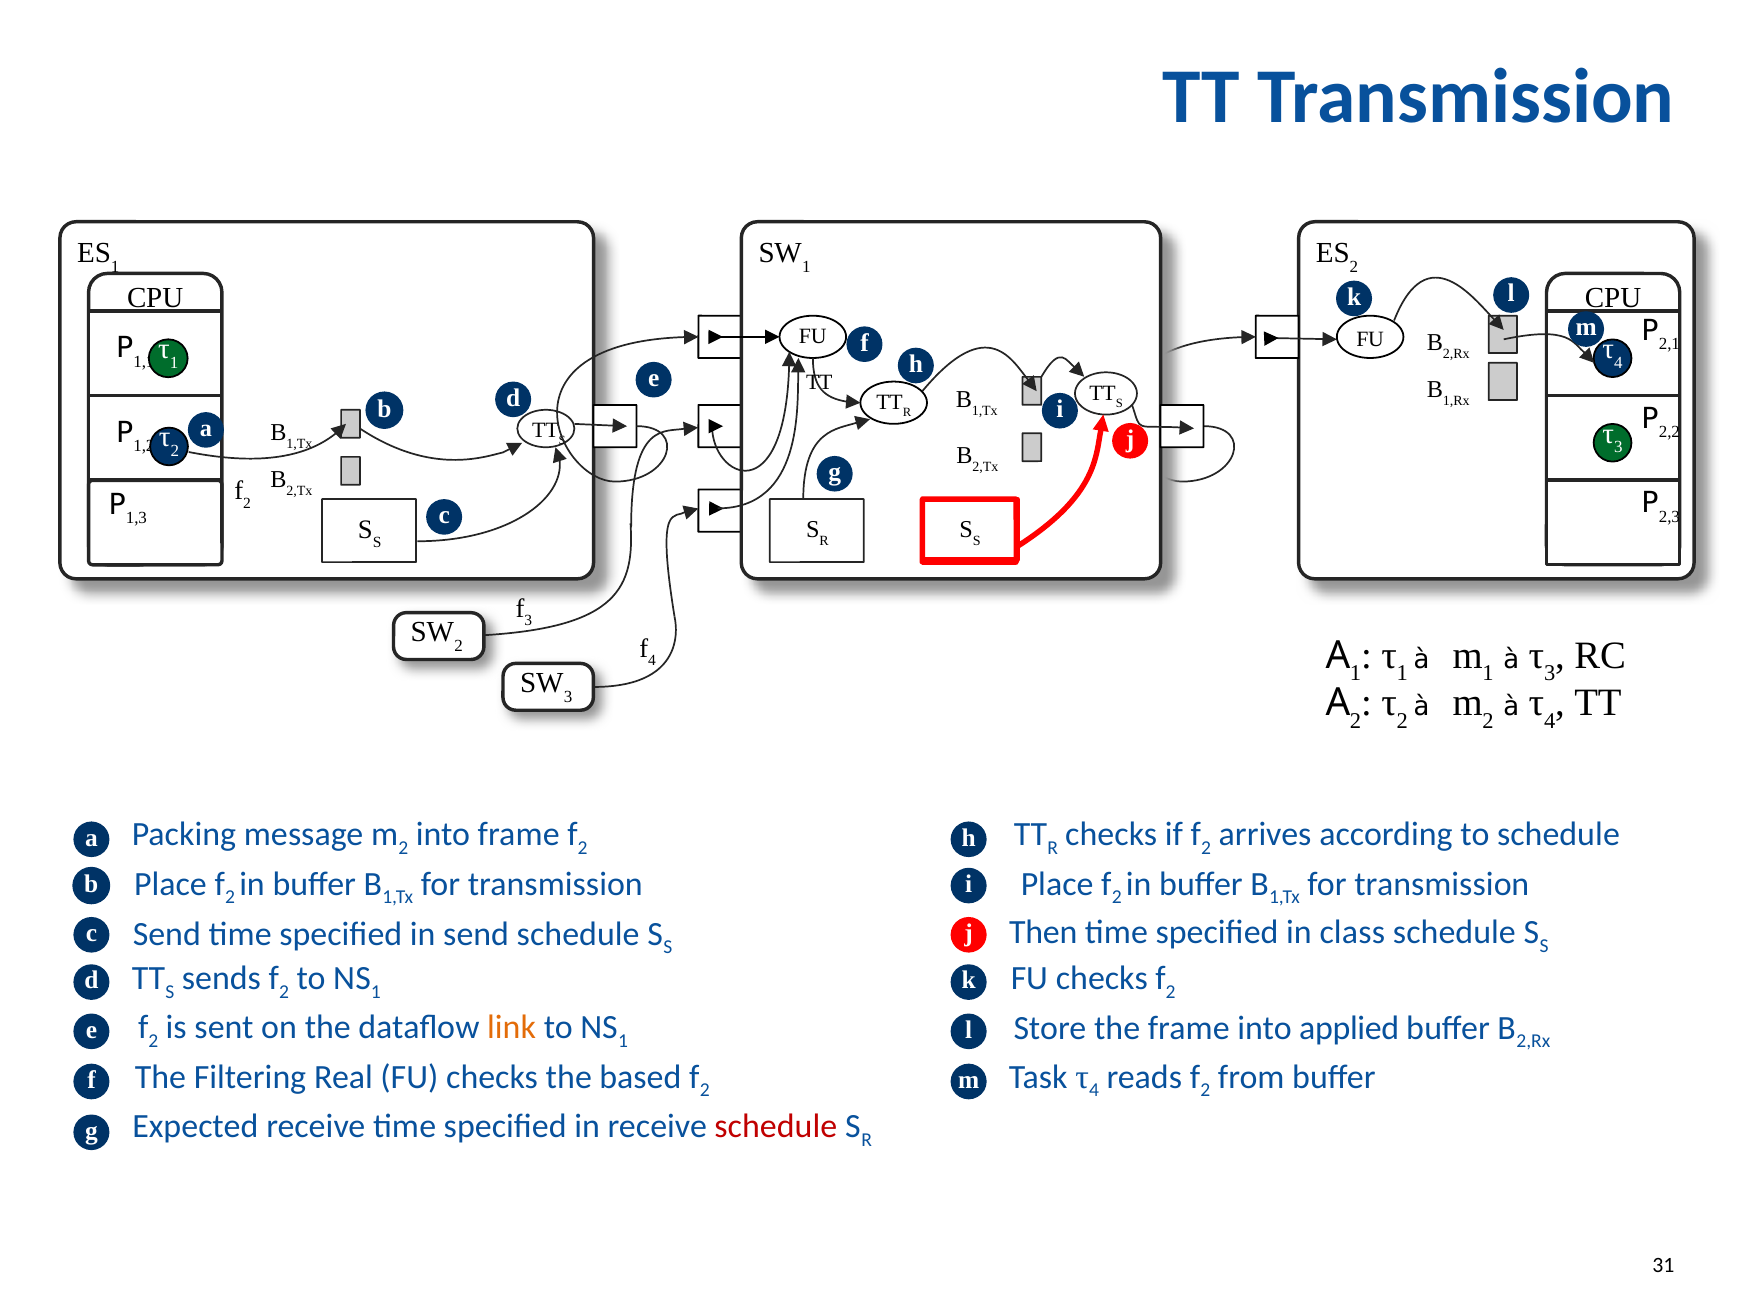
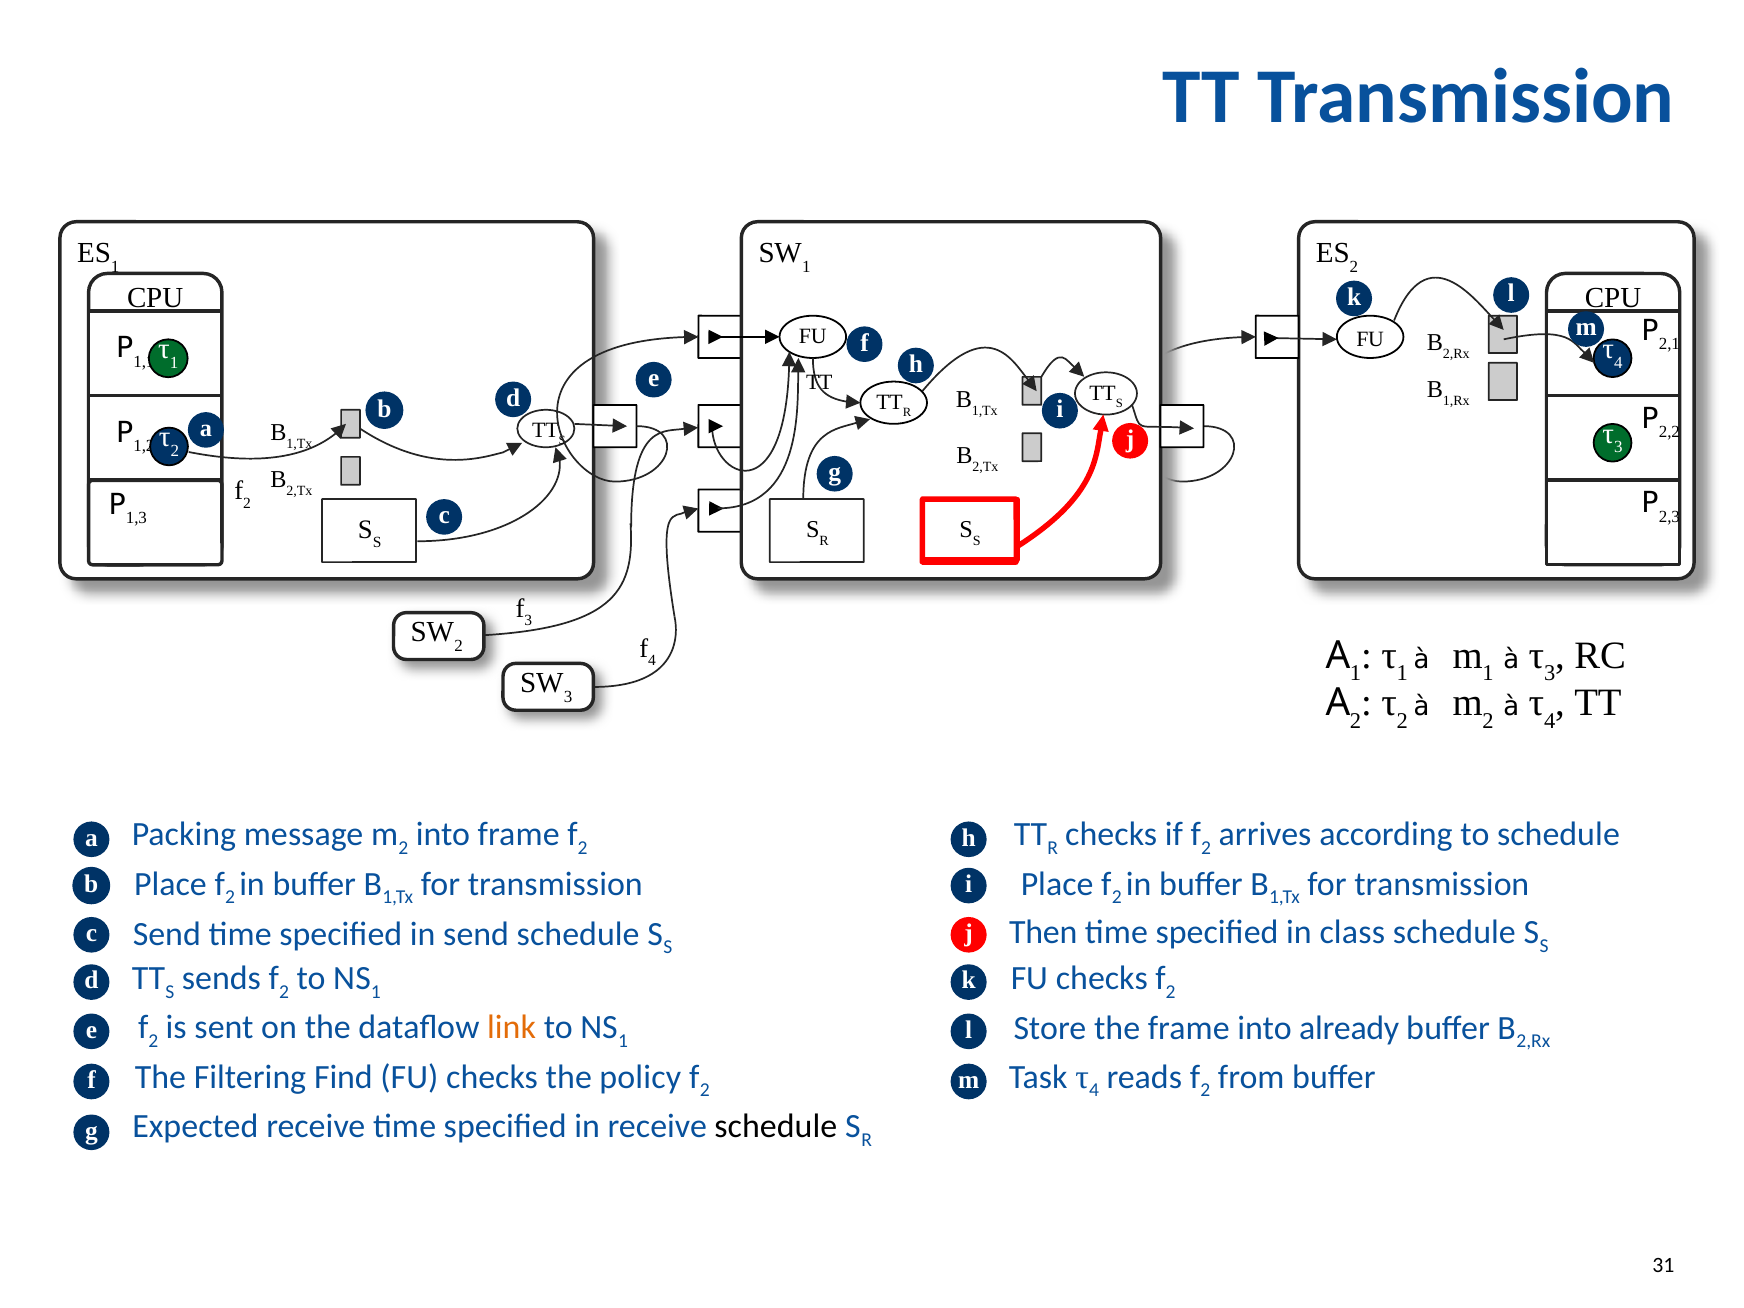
applied: applied -> already
Real: Real -> Find
based: based -> policy
schedule at (776, 1127) colour: red -> black
